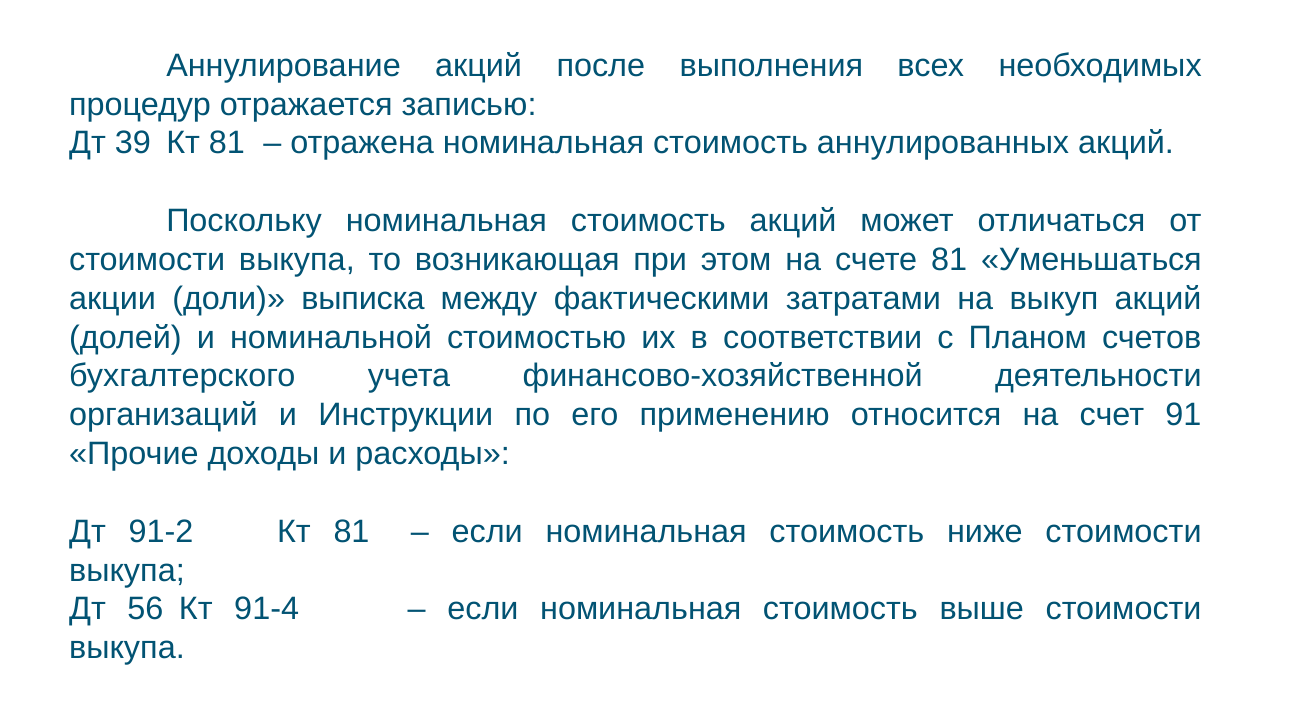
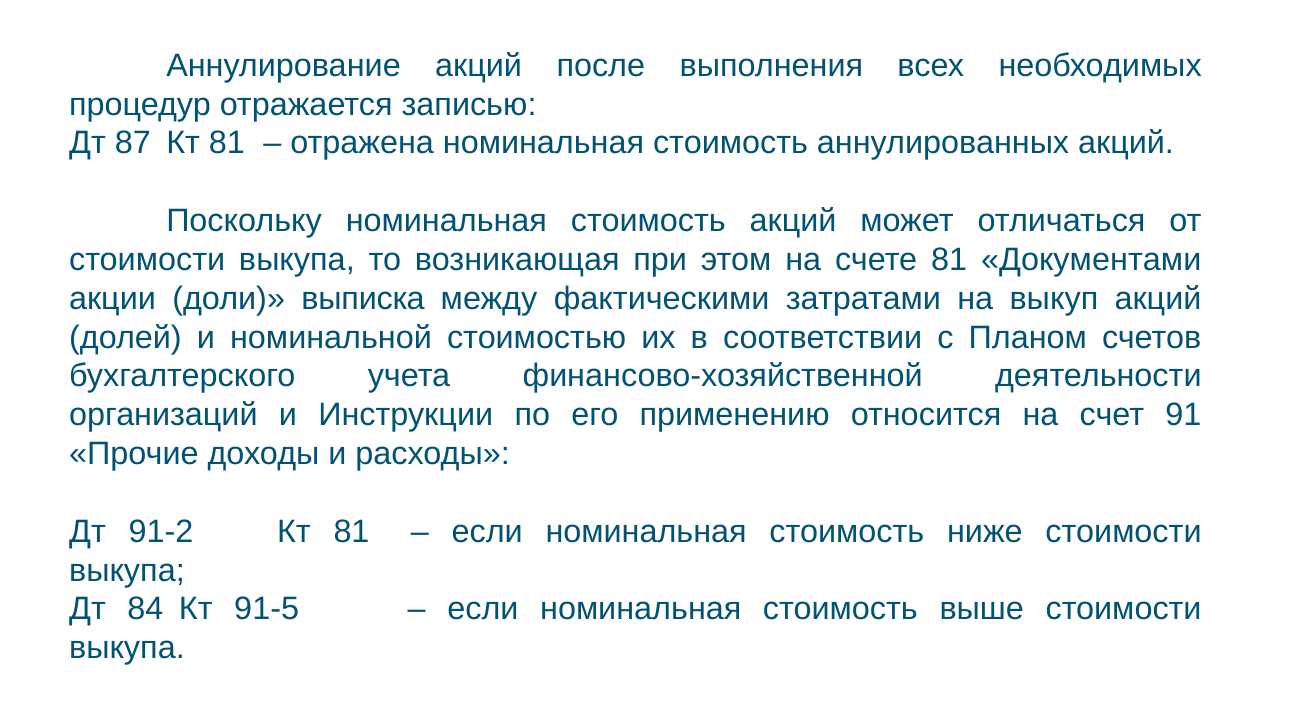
39: 39 -> 87
Уменьшаться: Уменьшаться -> Документами
56: 56 -> 84
91-4: 91-4 -> 91-5
